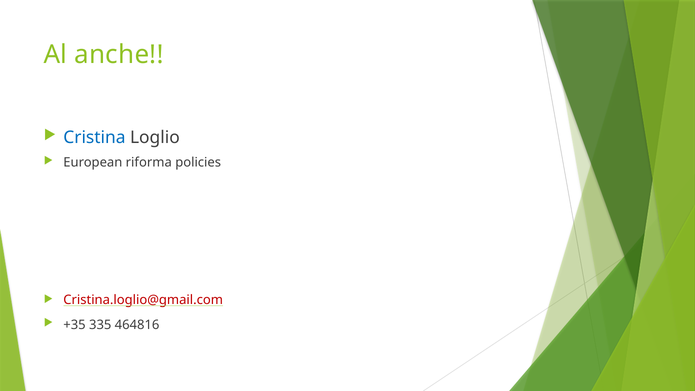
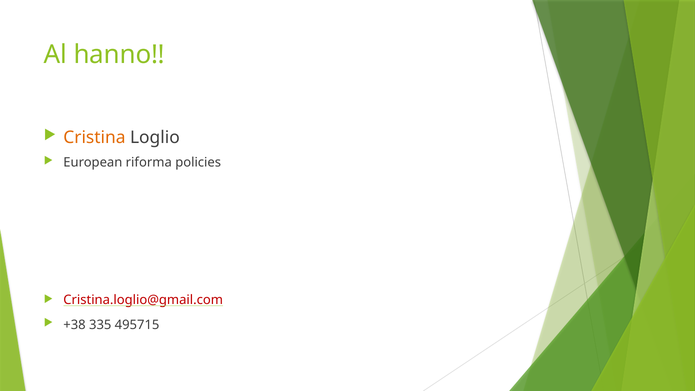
anche: anche -> hanno
Cristina colour: blue -> orange
+35: +35 -> +38
464816: 464816 -> 495715
